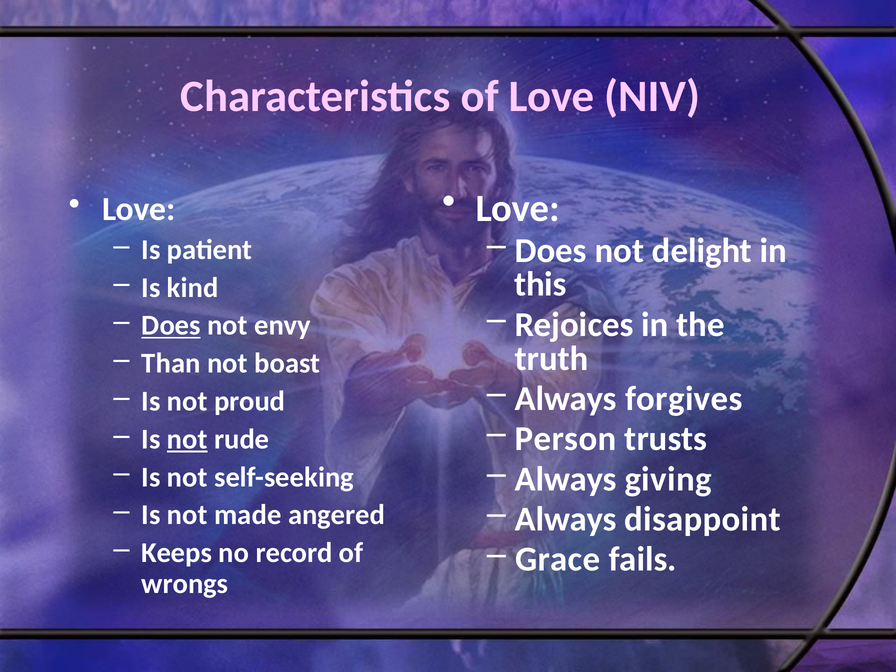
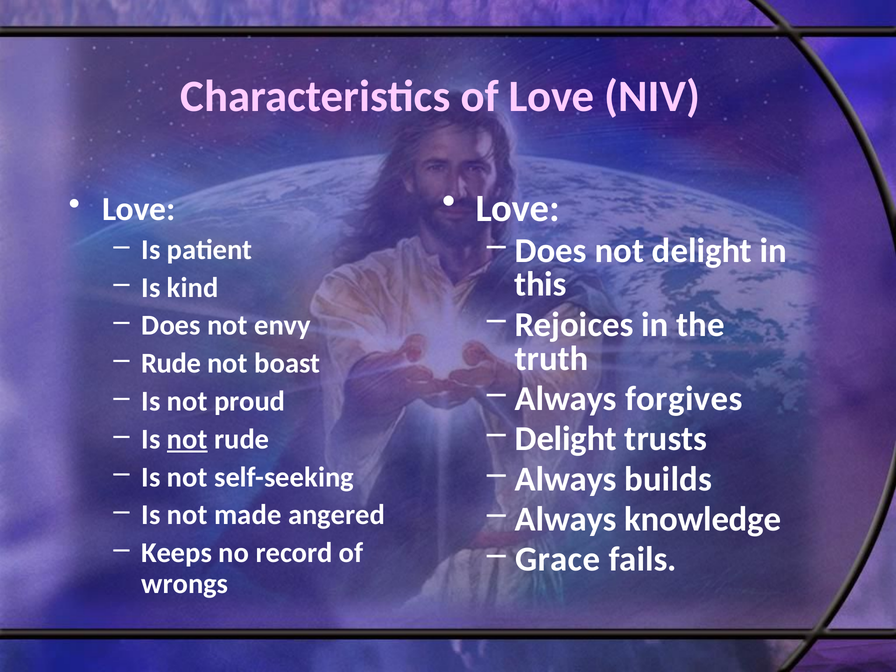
Does at (171, 326) underline: present -> none
Than at (171, 363): Than -> Rude
Person at (566, 439): Person -> Delight
giving: giving -> builds
disappoint: disappoint -> knowledge
